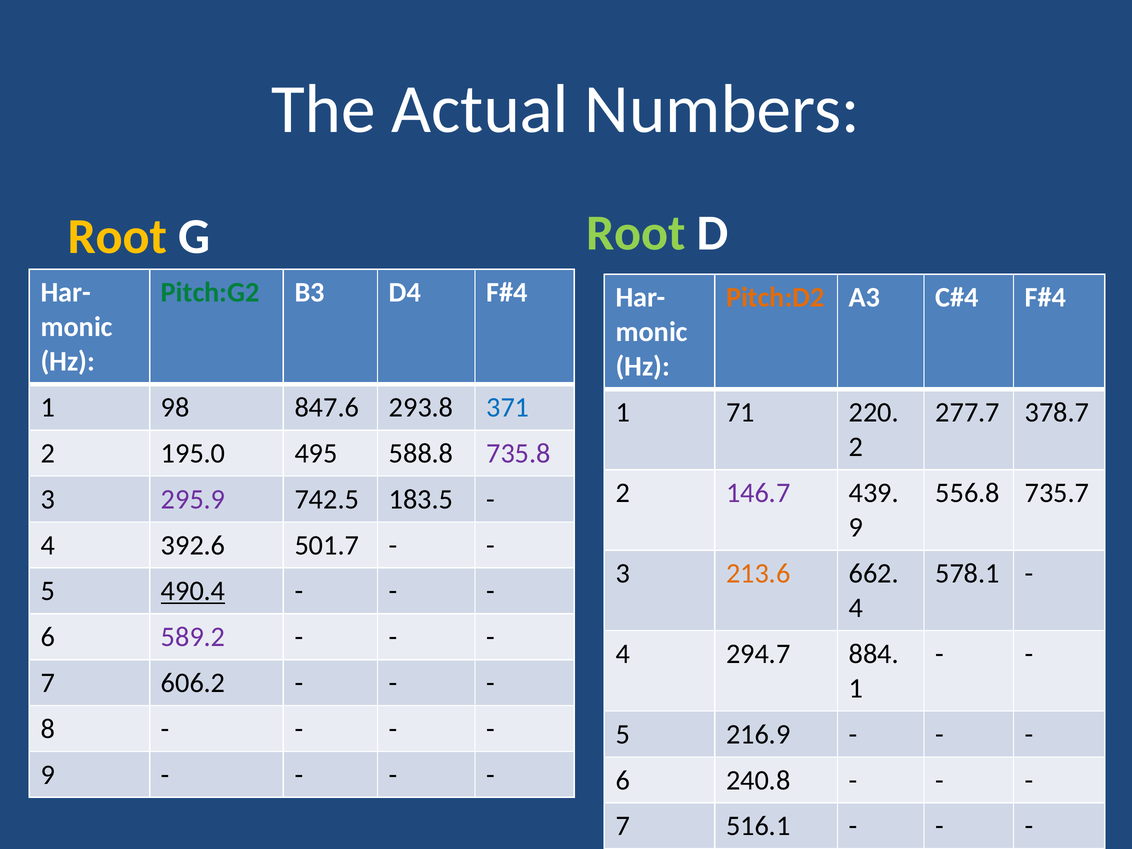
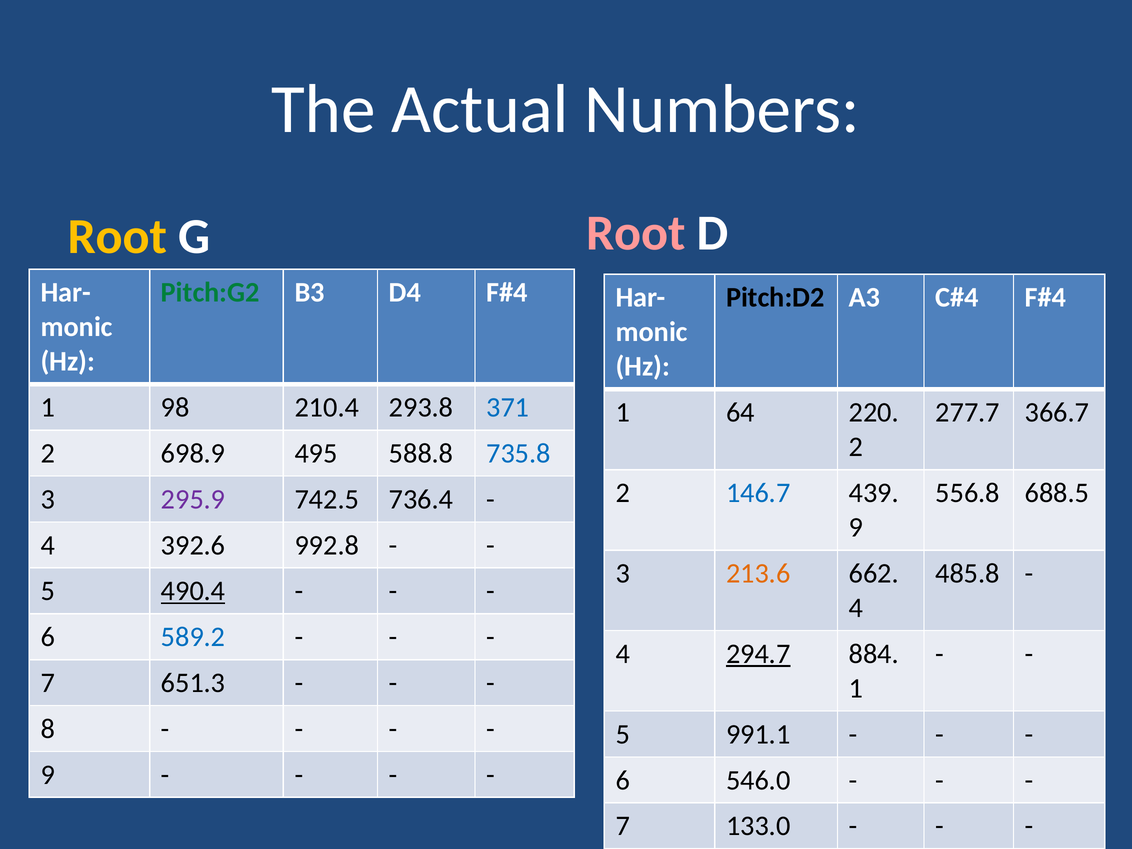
Root at (636, 233) colour: light green -> pink
Pitch:D2 colour: orange -> black
847.6: 847.6 -> 210.4
71: 71 -> 64
378.7: 378.7 -> 366.7
195.0: 195.0 -> 698.9
735.8 colour: purple -> blue
146.7 colour: purple -> blue
735.7: 735.7 -> 688.5
183.5: 183.5 -> 736.4
501.7: 501.7 -> 992.8
578.1: 578.1 -> 485.8
589.2 colour: purple -> blue
294.7 underline: none -> present
606.2: 606.2 -> 651.3
216.9: 216.9 -> 991.1
240.8: 240.8 -> 546.0
516.1: 516.1 -> 133.0
